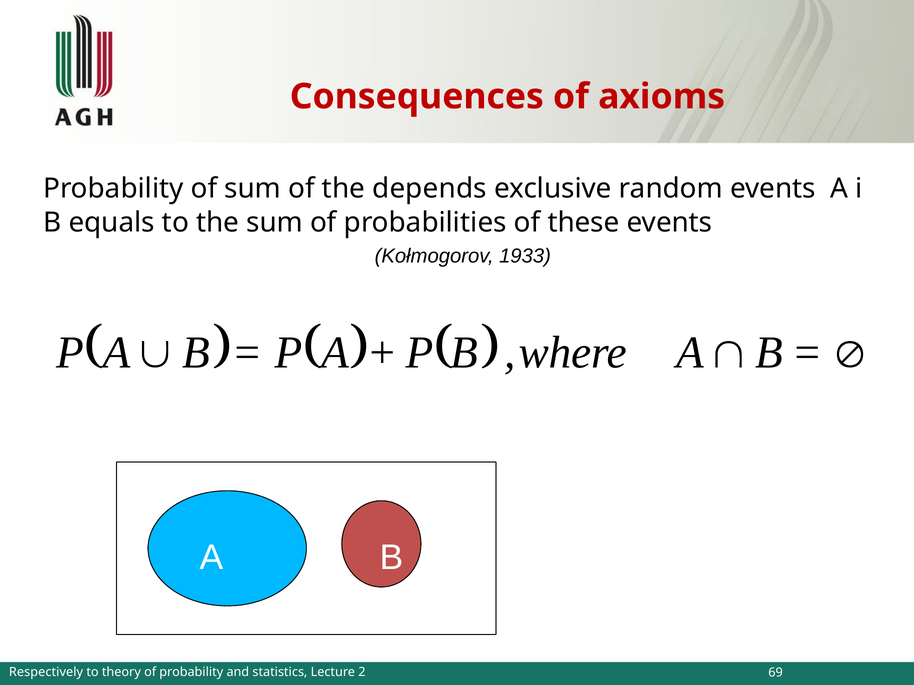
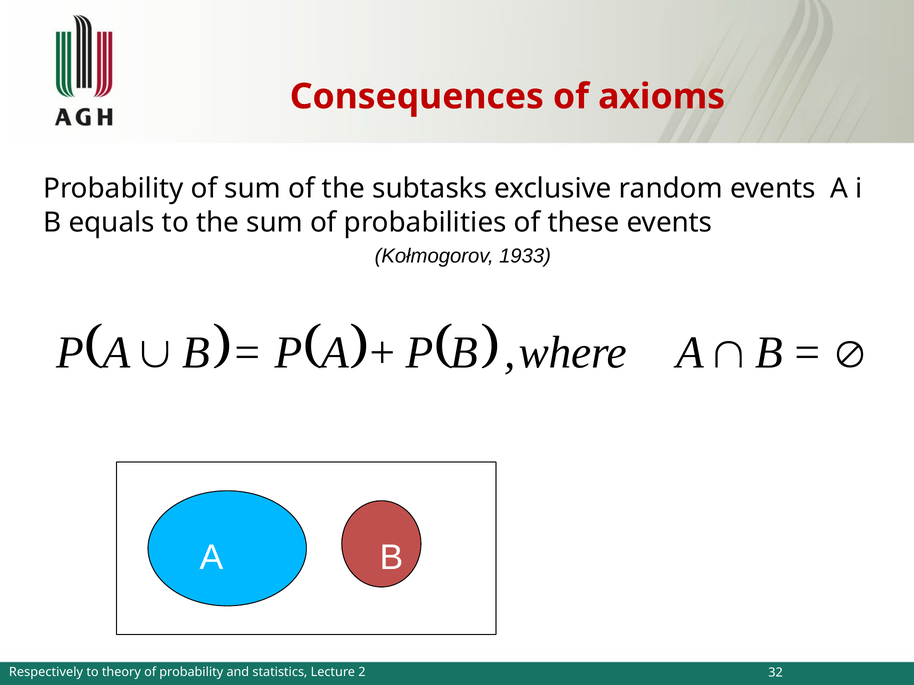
depends: depends -> subtasks
69: 69 -> 32
